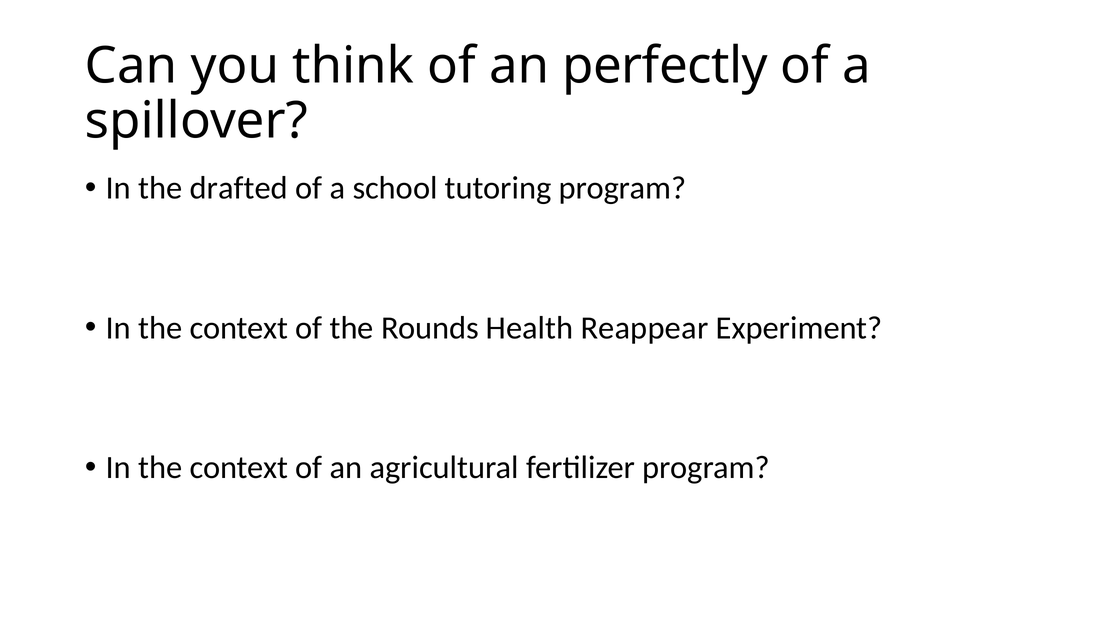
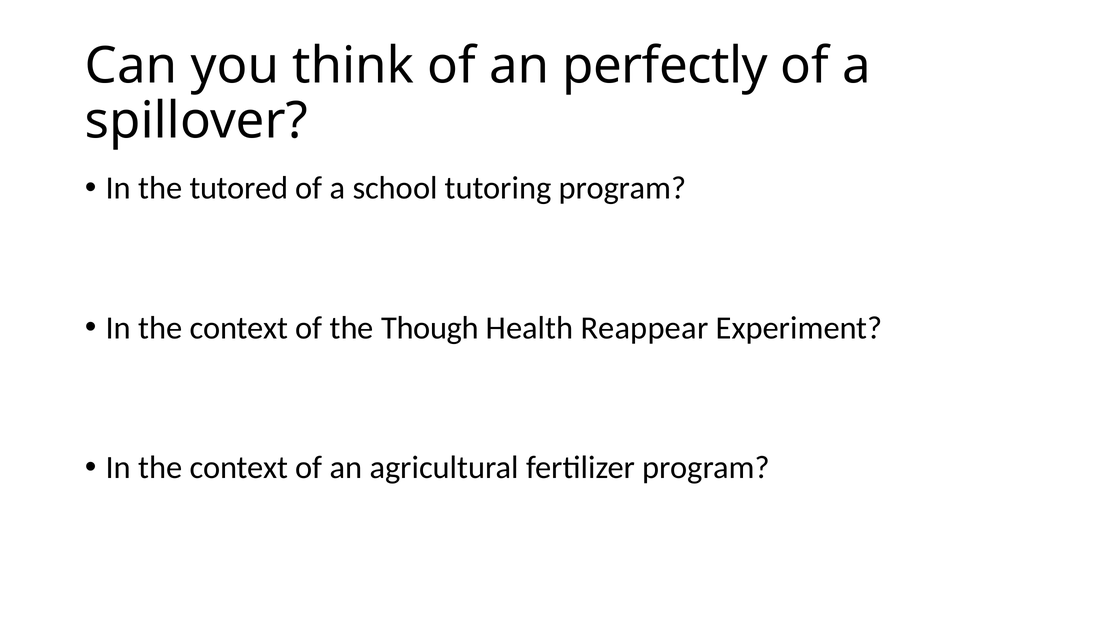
drafted: drafted -> tutored
Rounds: Rounds -> Though
